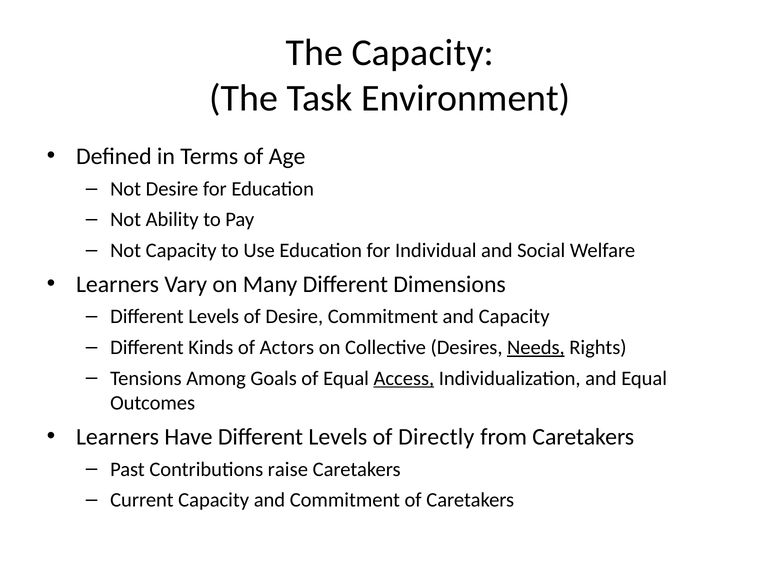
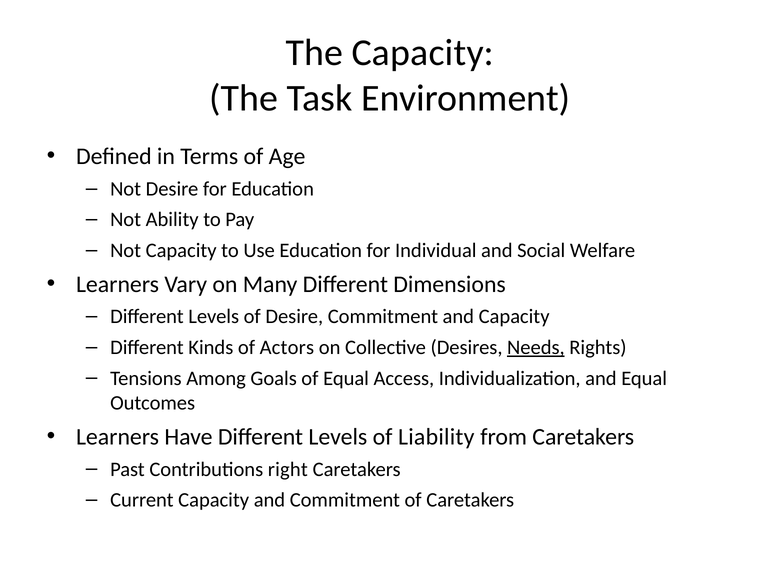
Access underline: present -> none
Directly: Directly -> Liability
raise: raise -> right
